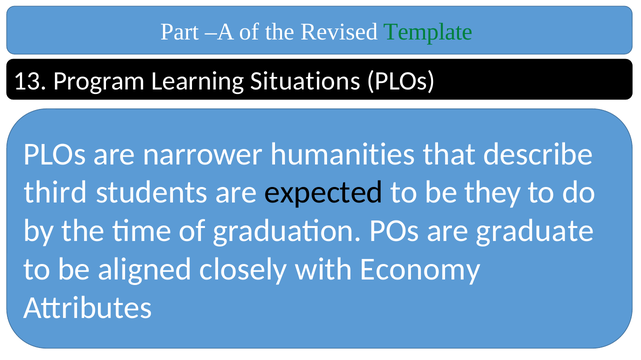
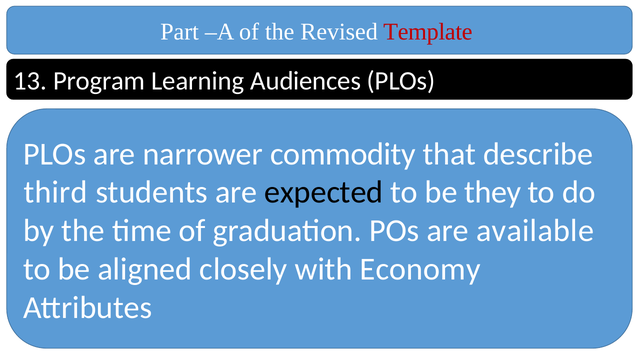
Template colour: green -> red
Situations: Situations -> Audiences
humanities: humanities -> commodity
graduate: graduate -> available
